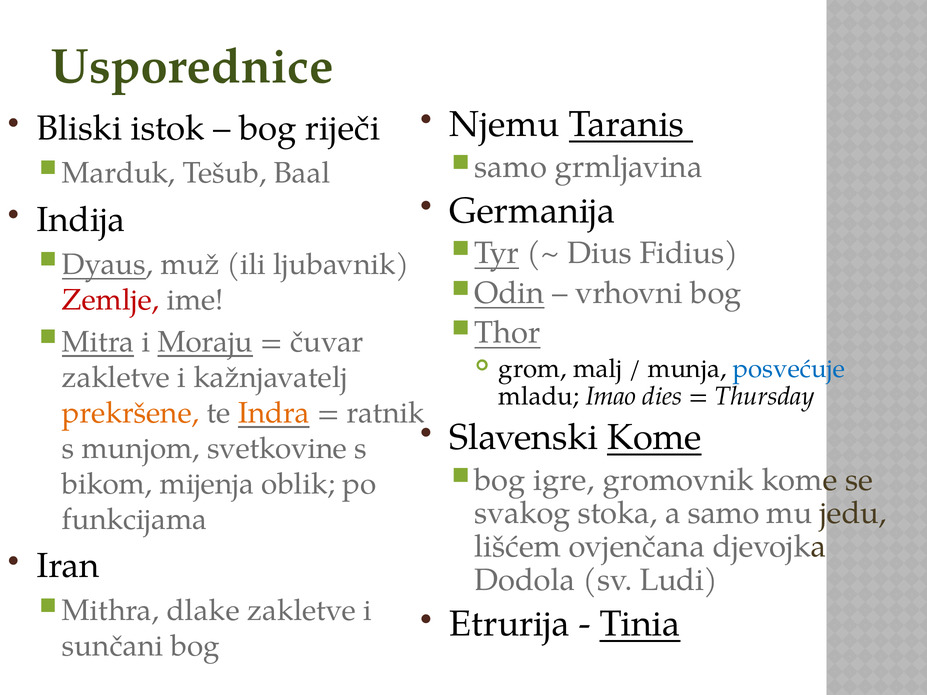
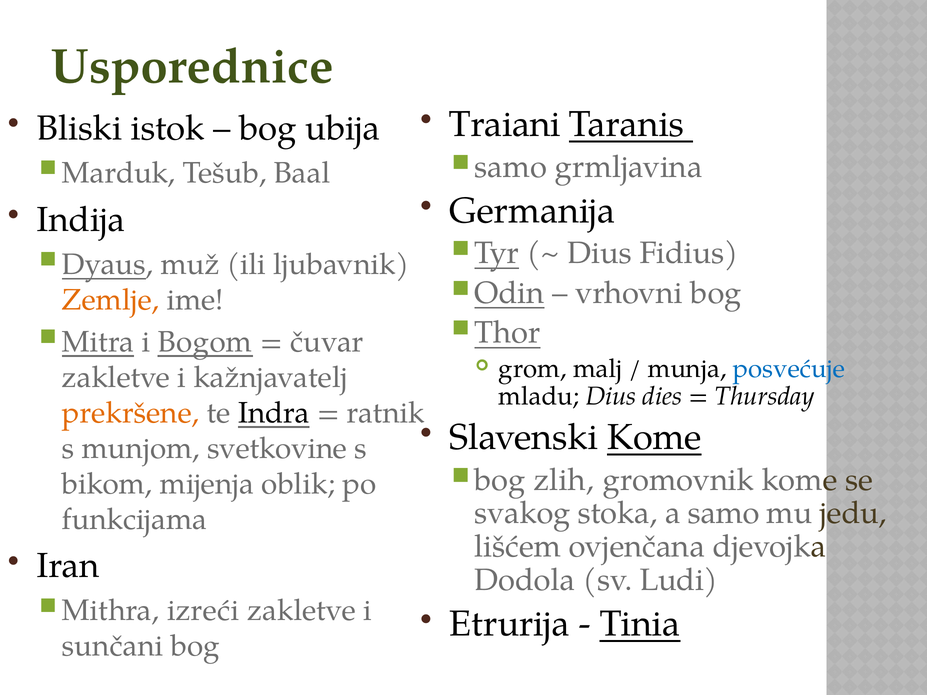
Njemu: Njemu -> Traiani
riječi: riječi -> ubija
Zemlje colour: red -> orange
Moraju: Moraju -> Bogom
mladu Imao: Imao -> Dius
Indra colour: orange -> black
igre: igre -> zlih
dlake: dlake -> izreći
